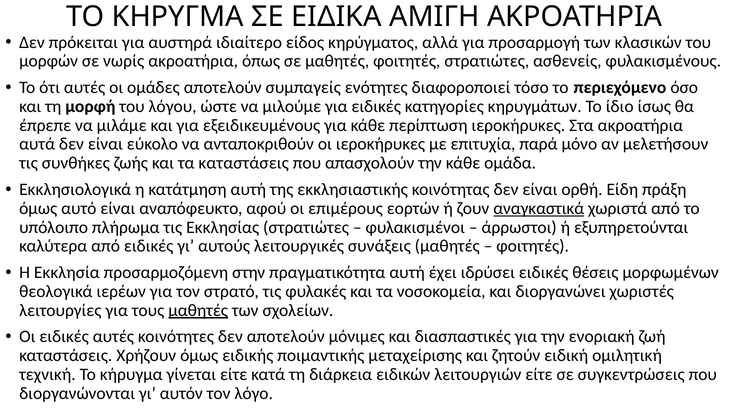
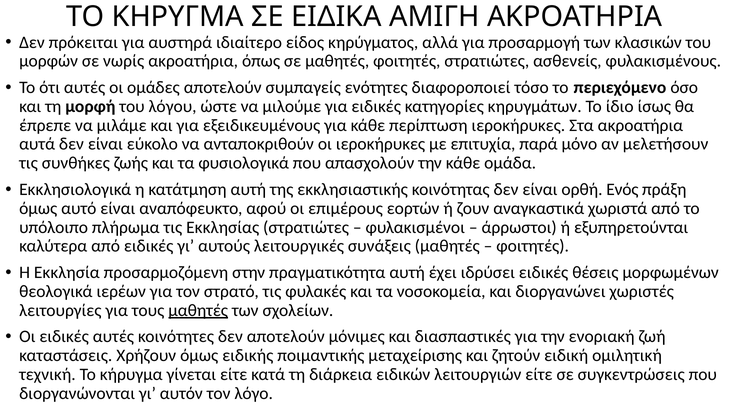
τα καταστάσεις: καταστάσεις -> φυσιολογικά
Είδη: Είδη -> Ενός
αναγκαστικά underline: present -> none
